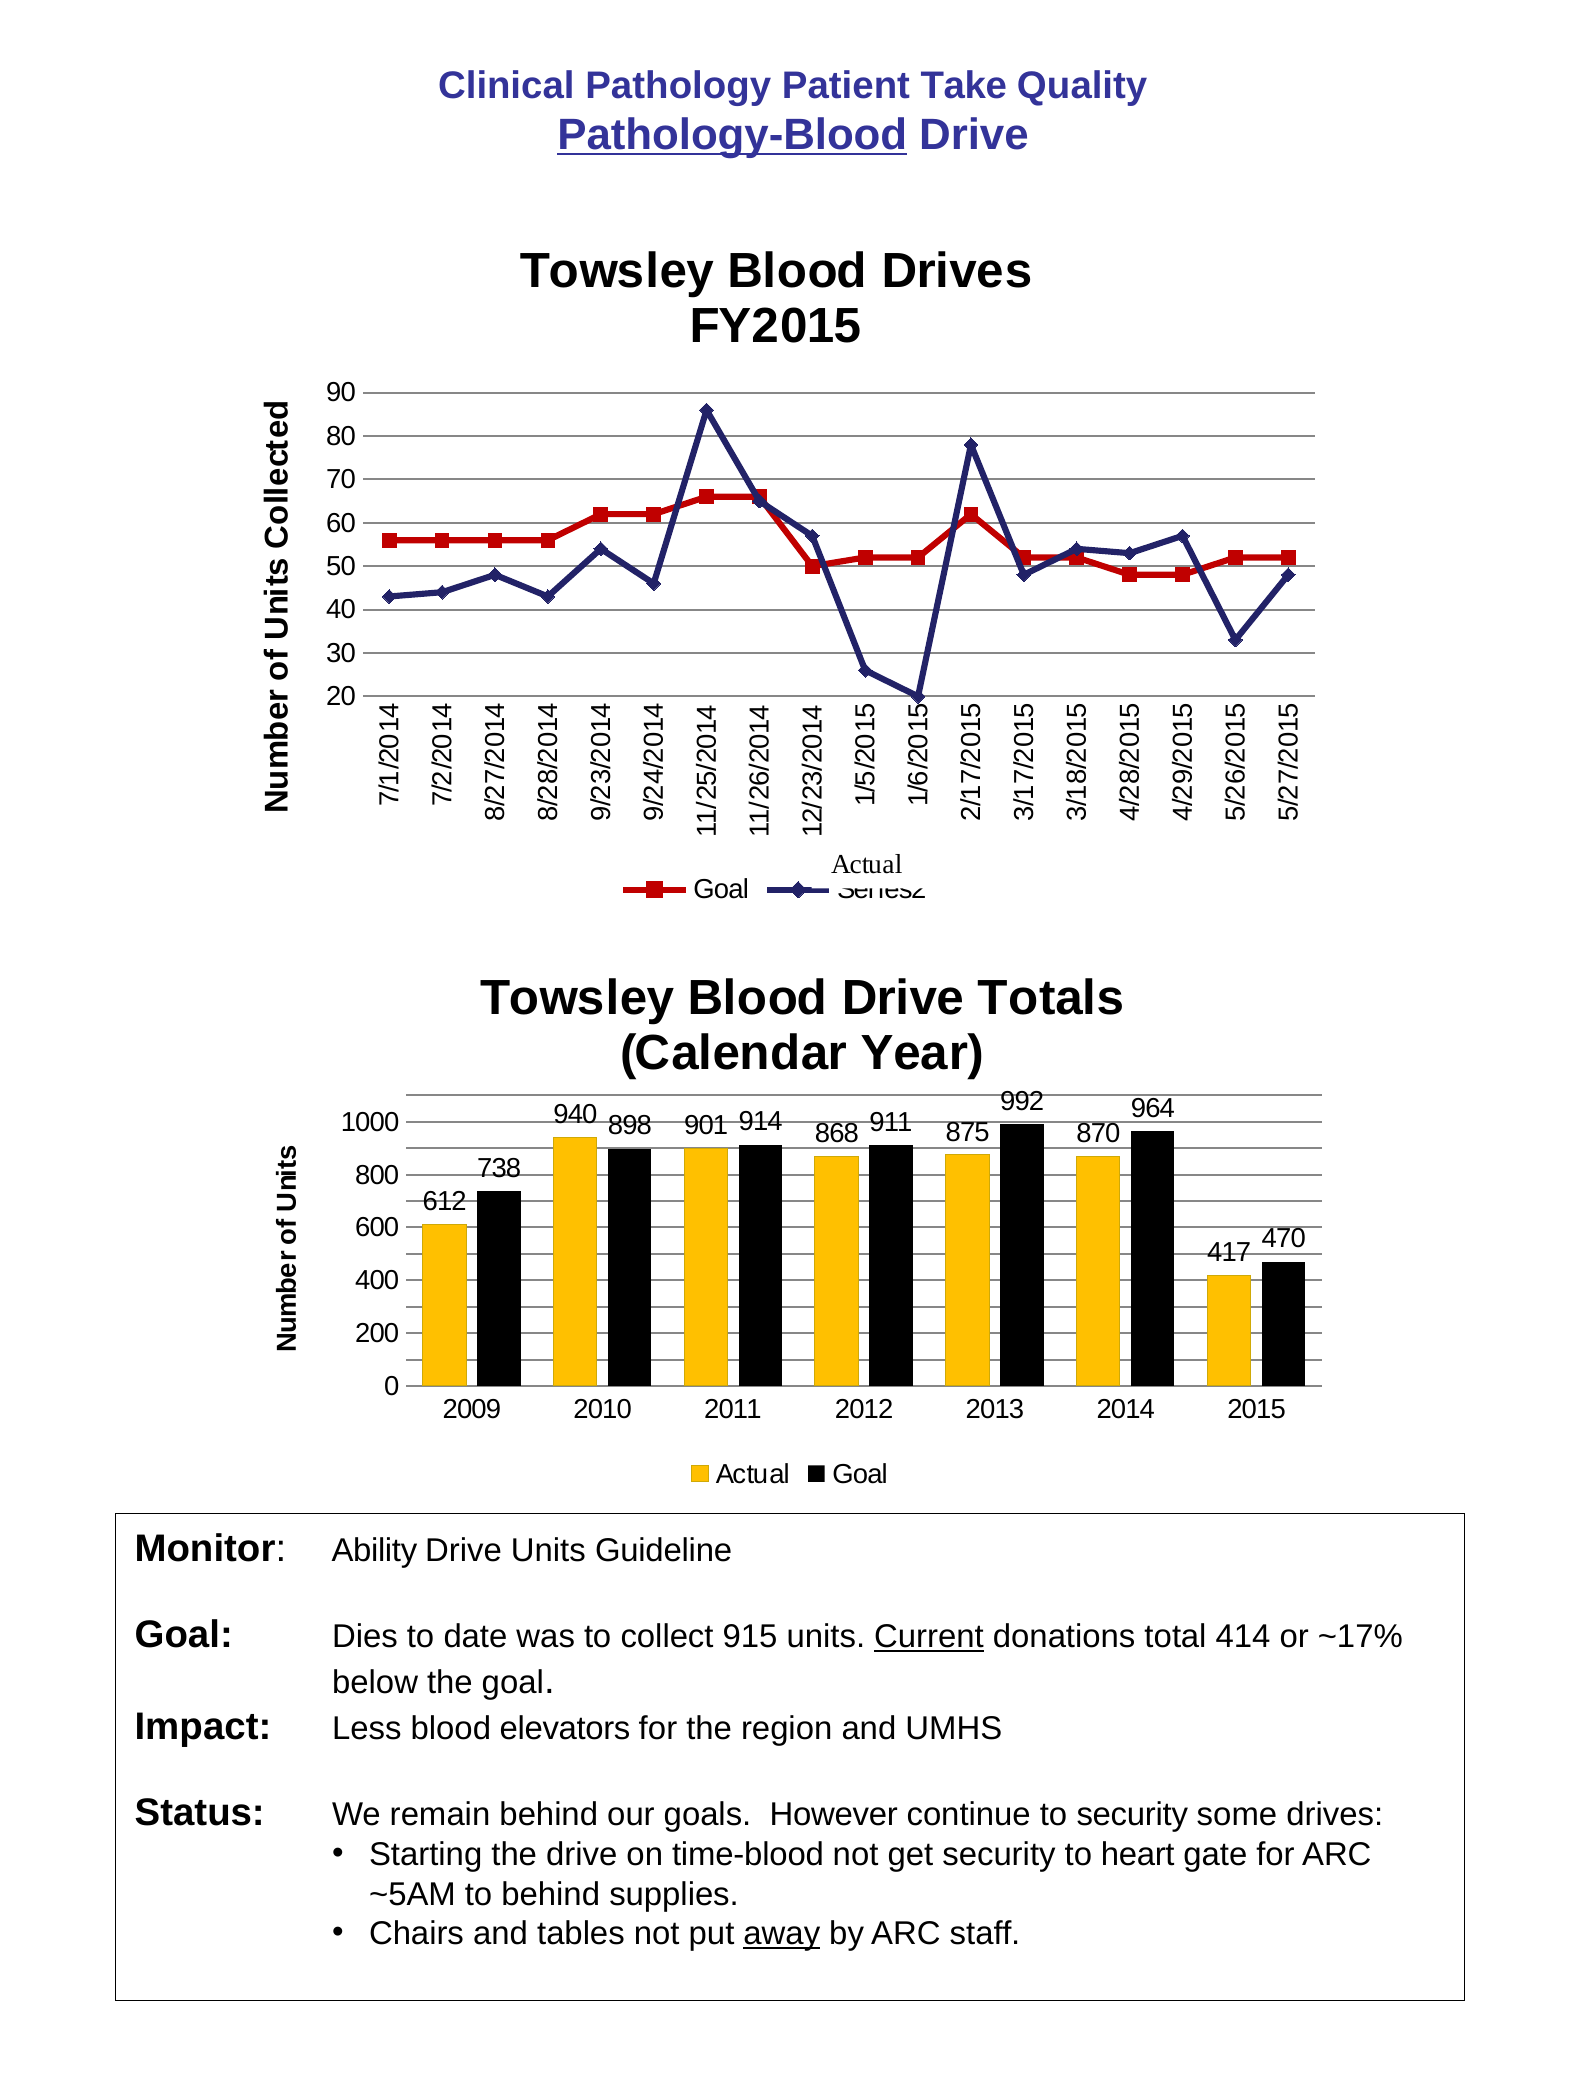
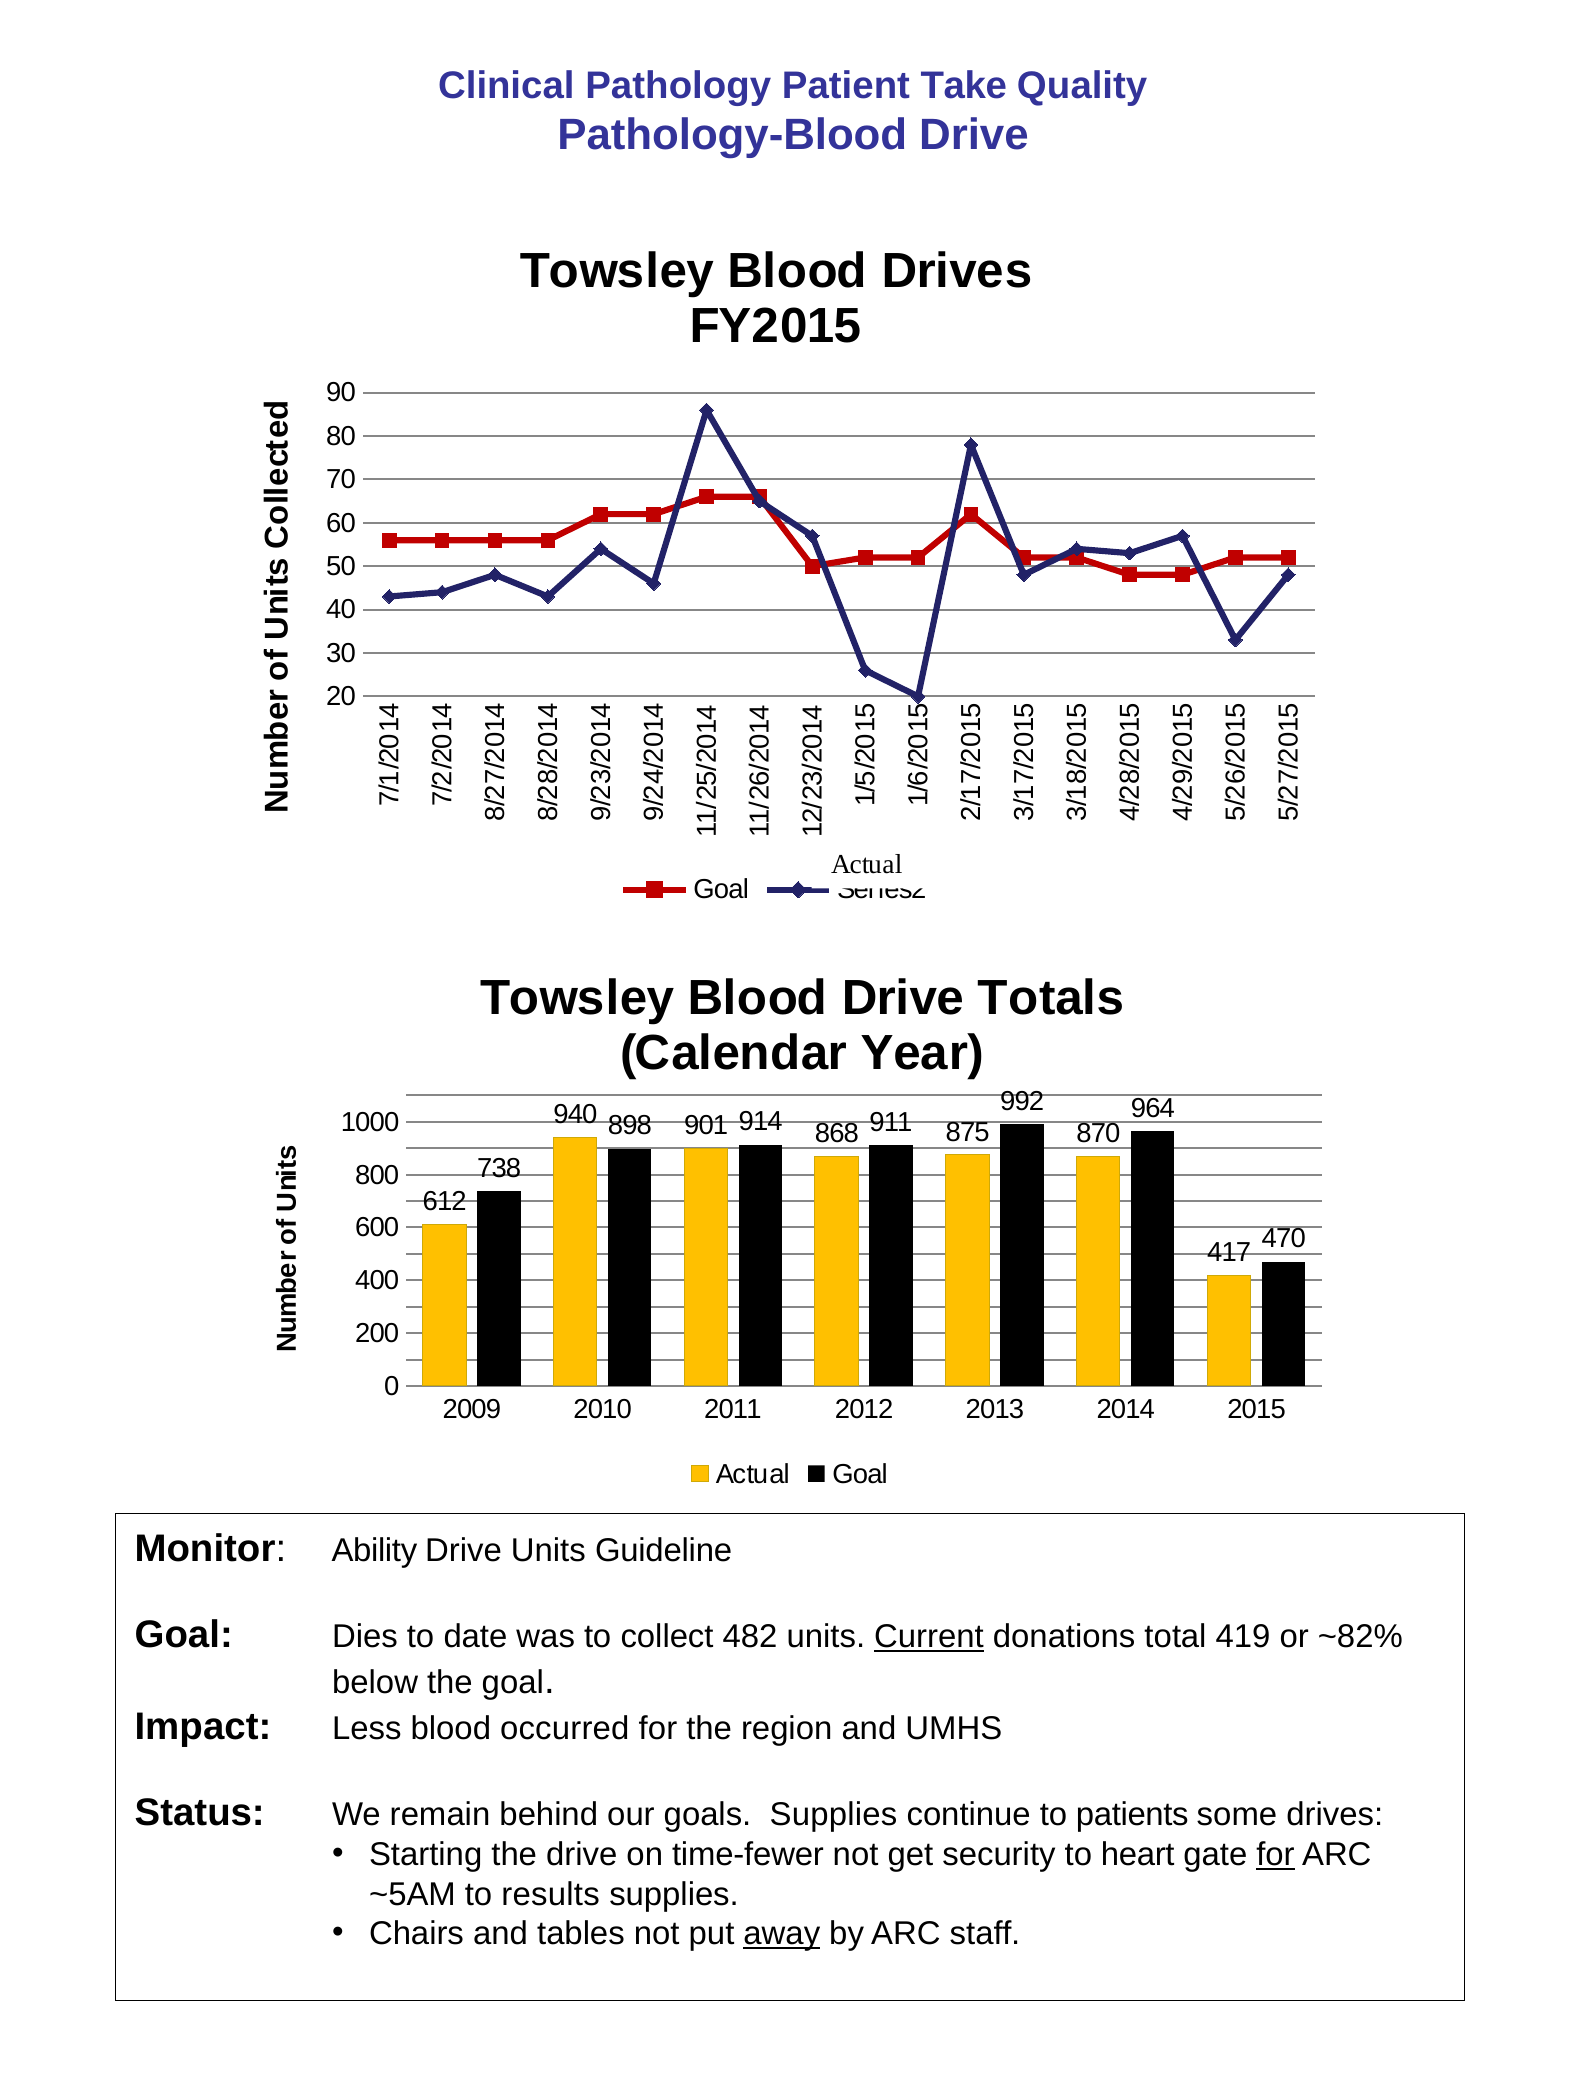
Pathology-Blood underline: present -> none
915: 915 -> 482
414: 414 -> 419
~17%: ~17% -> ~82%
elevators: elevators -> occurred
goals However: However -> Supplies
to security: security -> patients
time-blood: time-blood -> time-fewer
for at (1276, 1855) underline: none -> present
to behind: behind -> results
